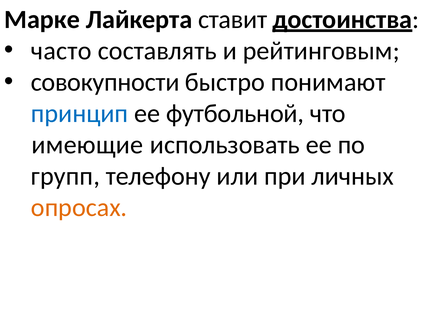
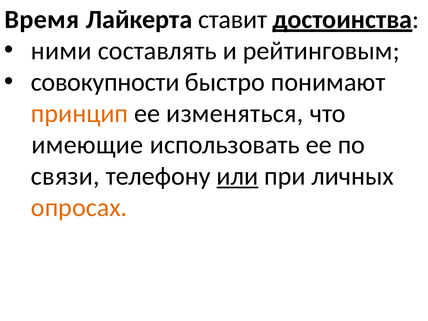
Марке: Марке -> Время
часто: часто -> ними
принцип colour: blue -> orange
футбольной: футбольной -> изменяться
групп: групп -> связи
или underline: none -> present
